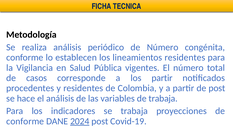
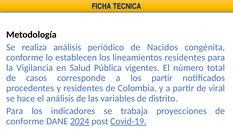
de Número: Número -> Nacidos
de post: post -> viral
de trabaja: trabaja -> distrito
Covid-19 underline: none -> present
